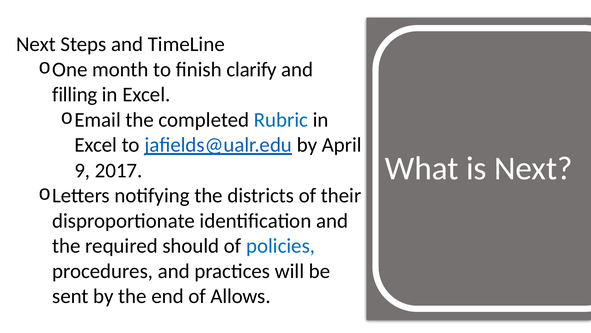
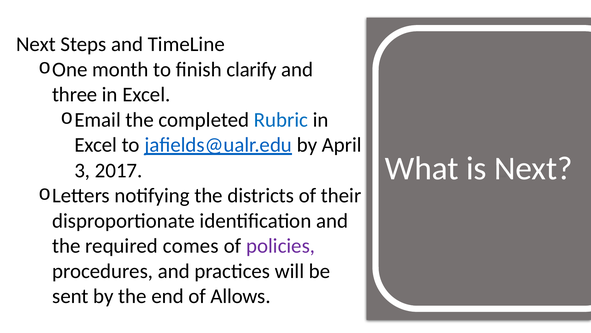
filling: filling -> three
9: 9 -> 3
should: should -> comes
policies colour: blue -> purple
